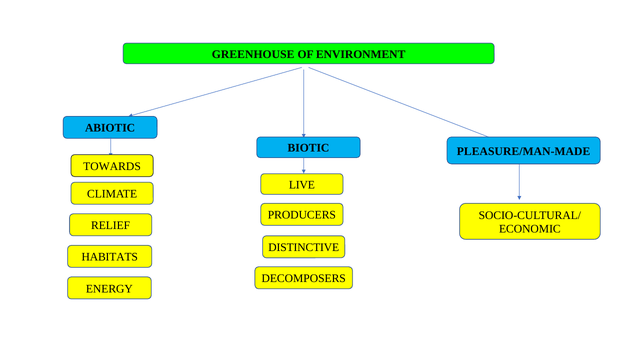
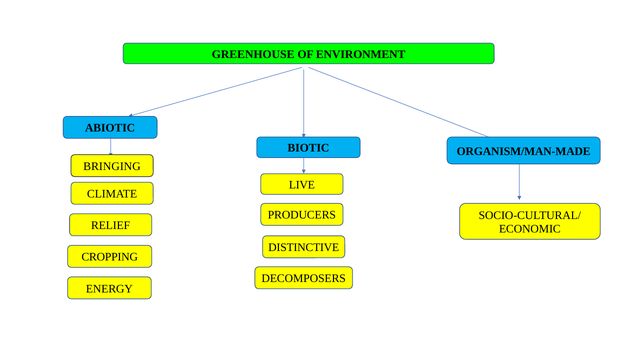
PLEASURE/MAN-MADE: PLEASURE/MAN-MADE -> ORGANISM/MAN-MADE
TOWARDS: TOWARDS -> BRINGING
HABITATS: HABITATS -> CROPPING
